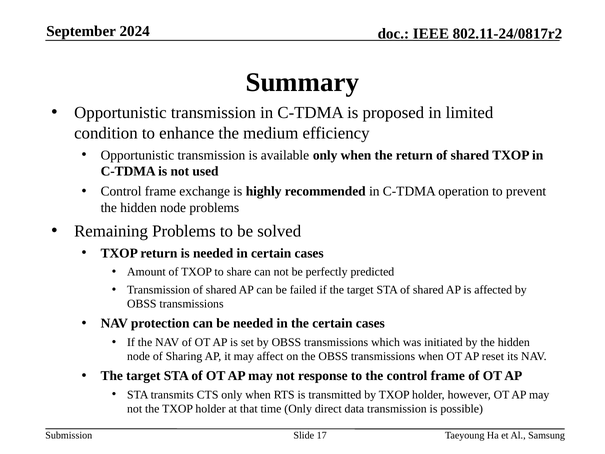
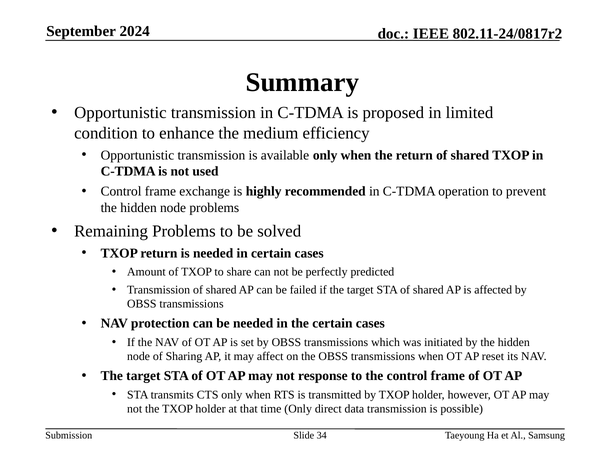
17: 17 -> 34
